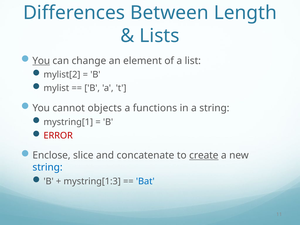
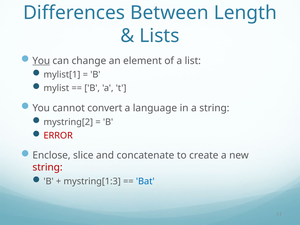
mylist[2: mylist[2 -> mylist[1
objects: objects -> convert
functions: functions -> language
mystring[1: mystring[1 -> mystring[2
create underline: present -> none
string at (48, 167) colour: blue -> red
